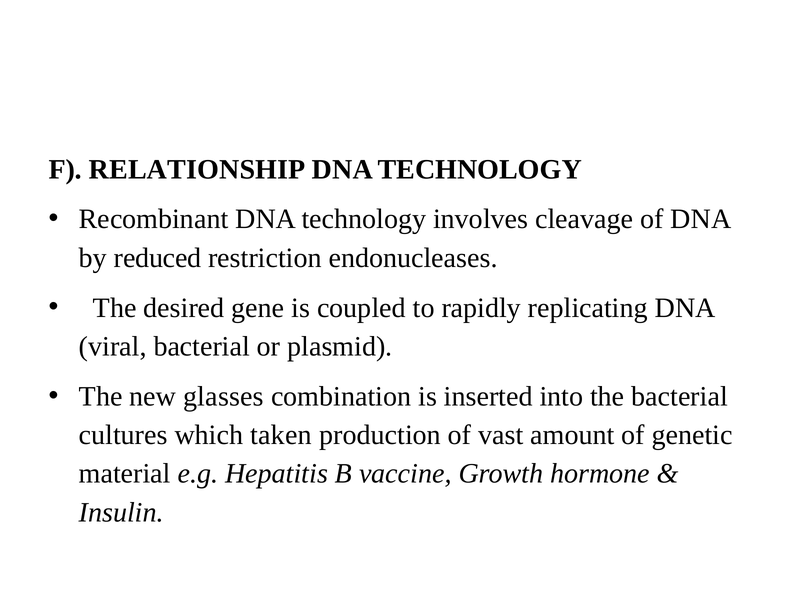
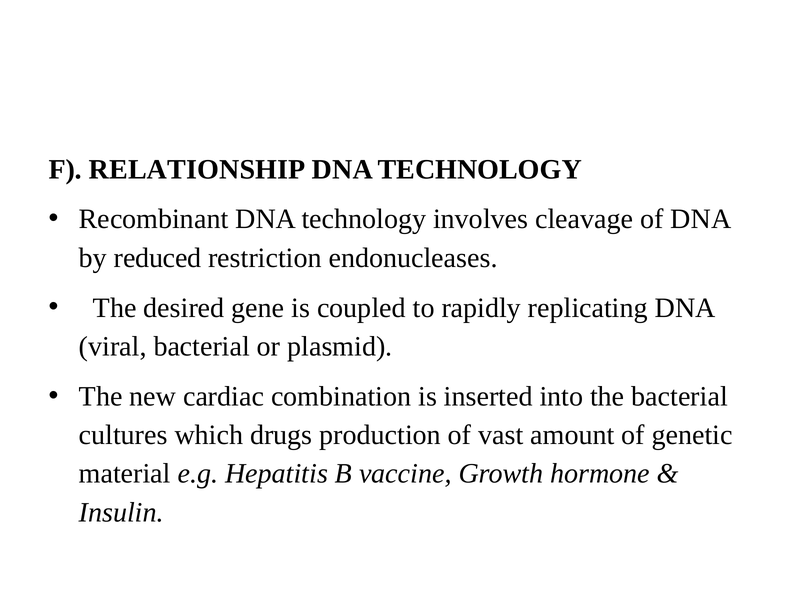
glasses: glasses -> cardiac
taken: taken -> drugs
